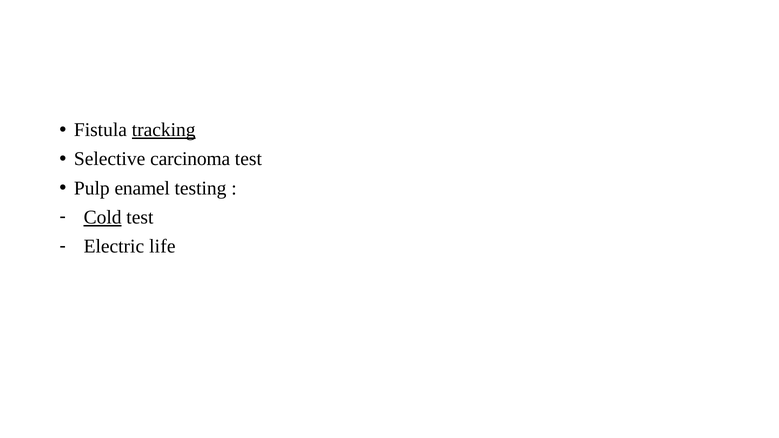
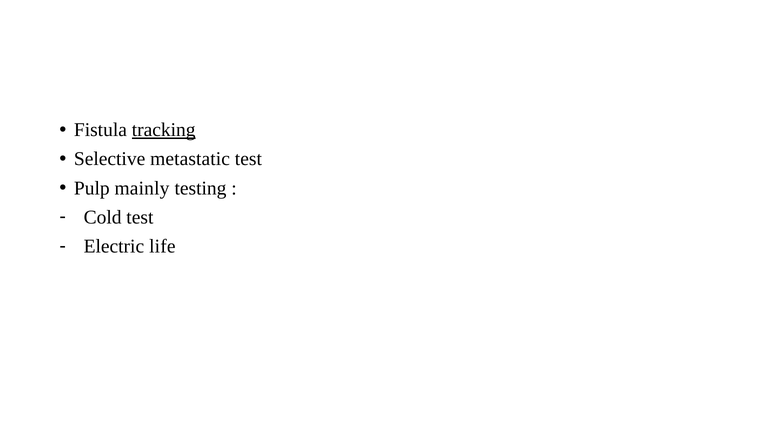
carcinoma: carcinoma -> metastatic
enamel: enamel -> mainly
Cold underline: present -> none
